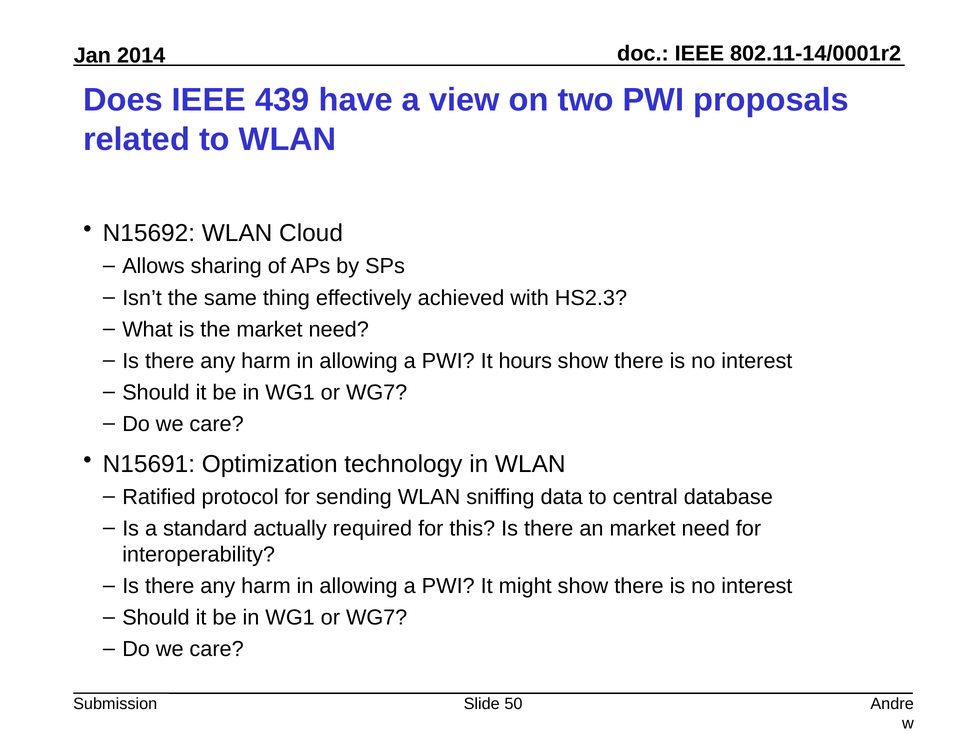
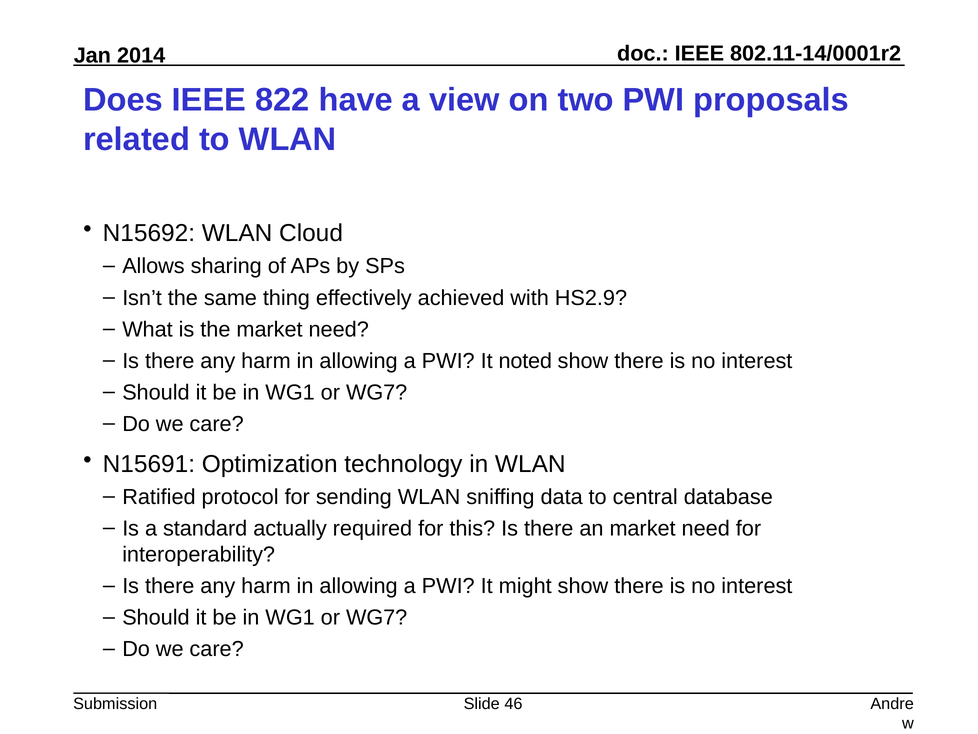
439: 439 -> 822
HS2.3: HS2.3 -> HS2.9
hours: hours -> noted
50: 50 -> 46
